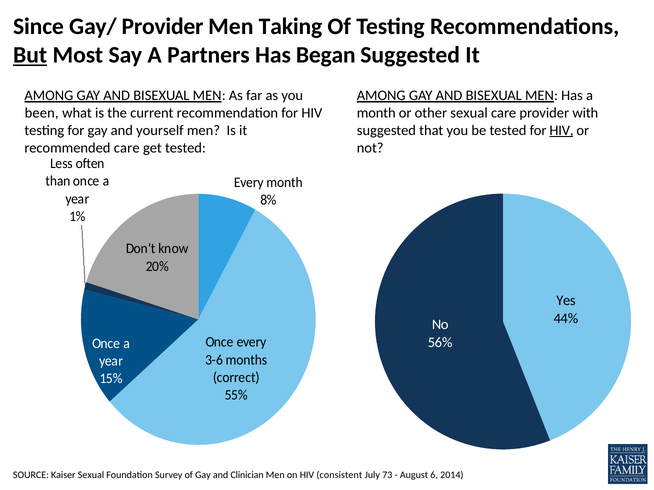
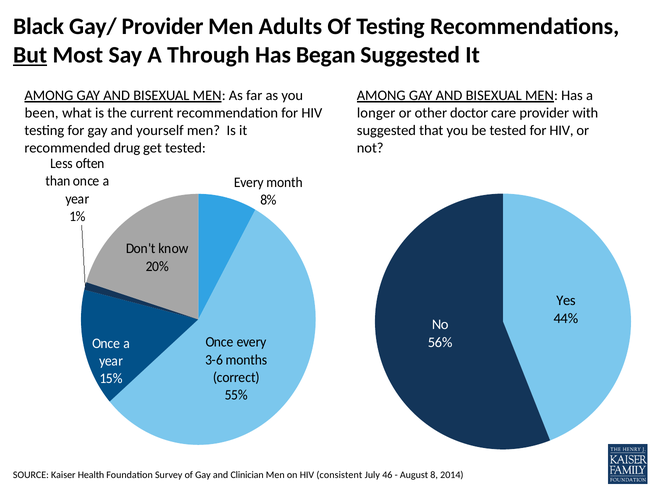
Since: Since -> Black
Taking: Taking -> Adults
Partners: Partners -> Through
month at (376, 113): month -> longer
other sexual: sexual -> doctor
HIV at (562, 131) underline: present -> none
recommended care: care -> drug
Kaiser Sexual: Sexual -> Health
73: 73 -> 46
6: 6 -> 8
